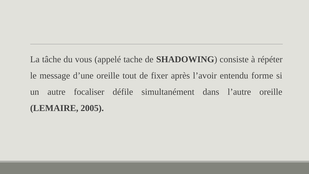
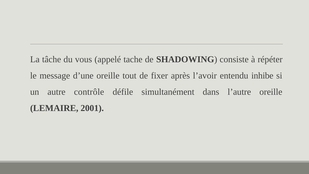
forme: forme -> inhibe
focaliser: focaliser -> contrôle
2005: 2005 -> 2001
